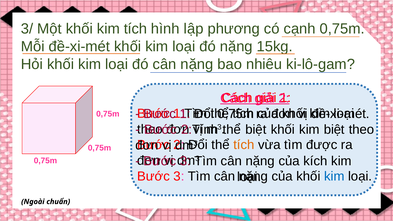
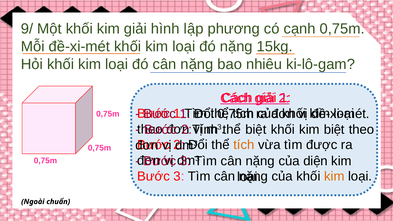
3/: 3/ -> 9/
kim tích: tích -> giải
kích: kích -> diện
kim at (334, 176) colour: blue -> orange
